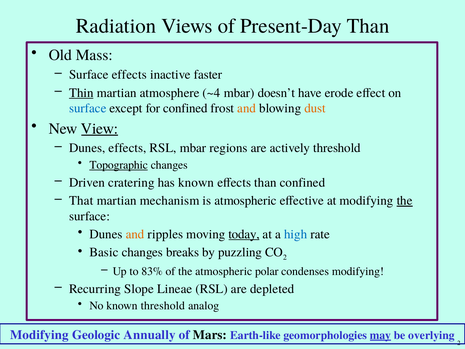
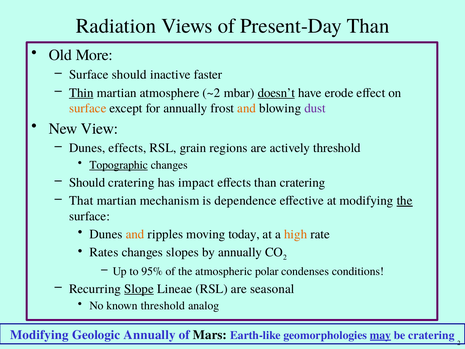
Mass: Mass -> More
Surface effects: effects -> should
~4: ~4 -> ~2
doesn’t underline: none -> present
surface at (88, 108) colour: blue -> orange
for confined: confined -> annually
dust colour: orange -> purple
View underline: present -> none
RSL mbar: mbar -> grain
Driven at (87, 182): Driven -> Should
has known: known -> impact
than confined: confined -> cratering
is atmospheric: atmospheric -> dependence
today underline: present -> none
high colour: blue -> orange
Basic: Basic -> Rates
breaks: breaks -> slopes
by puzzling: puzzling -> annually
83%: 83% -> 95%
condenses modifying: modifying -> conditions
Slope underline: none -> present
depleted: depleted -> seasonal
be overlying: overlying -> cratering
